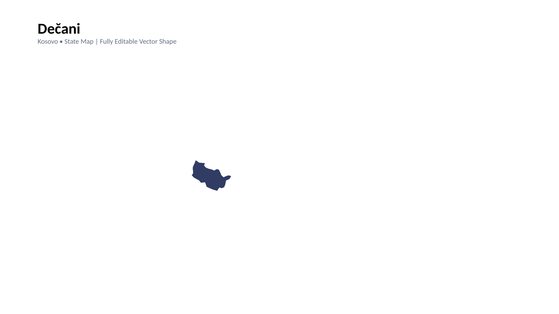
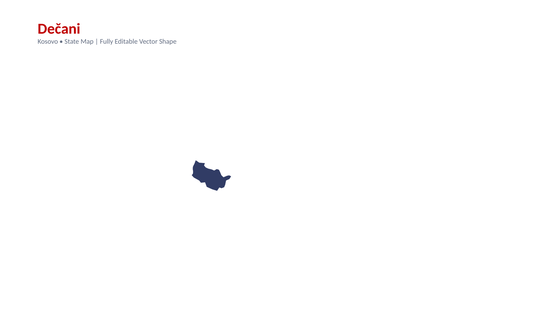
Dečani colour: black -> red
